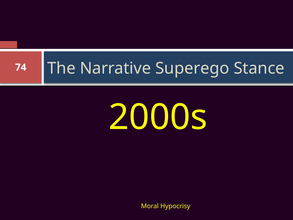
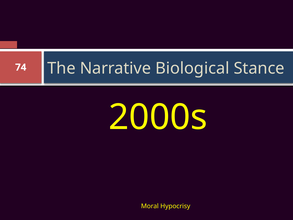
Superego: Superego -> Biological
